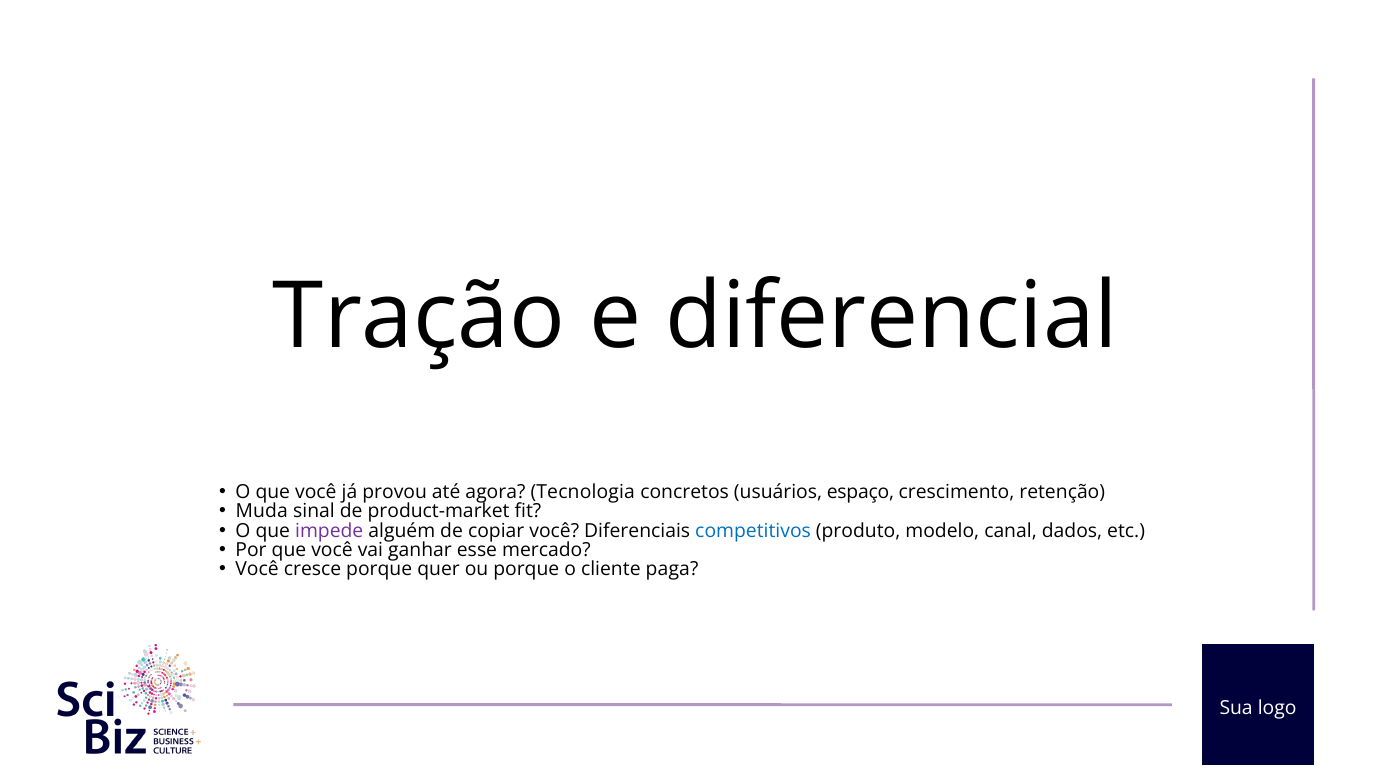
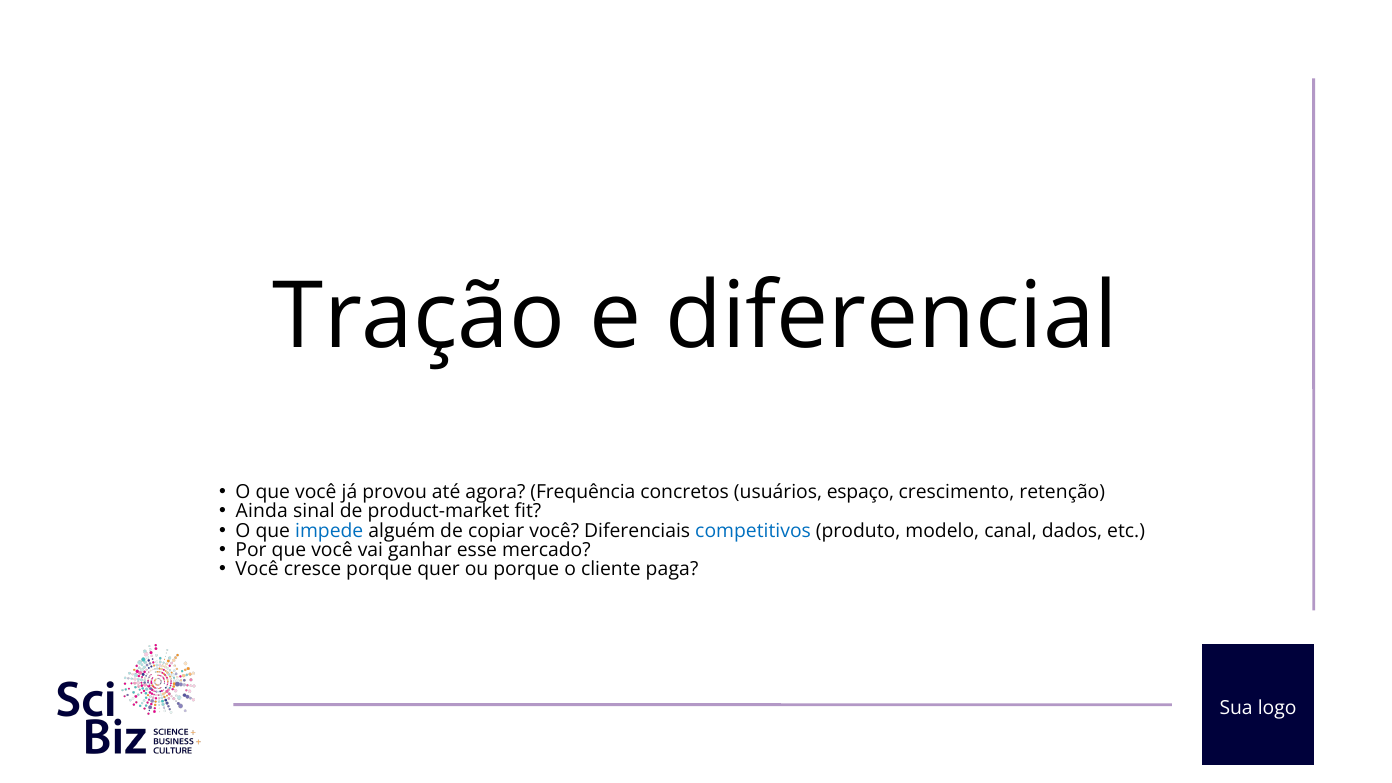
Tecnologia: Tecnologia -> Frequência
Muda: Muda -> Ainda
impede colour: purple -> blue
